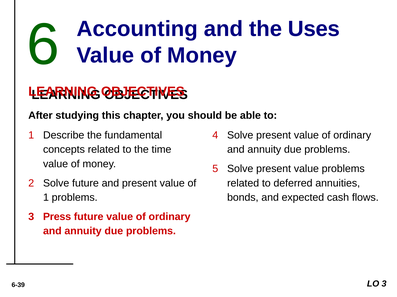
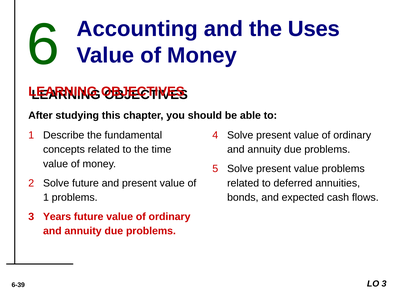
Press: Press -> Years
